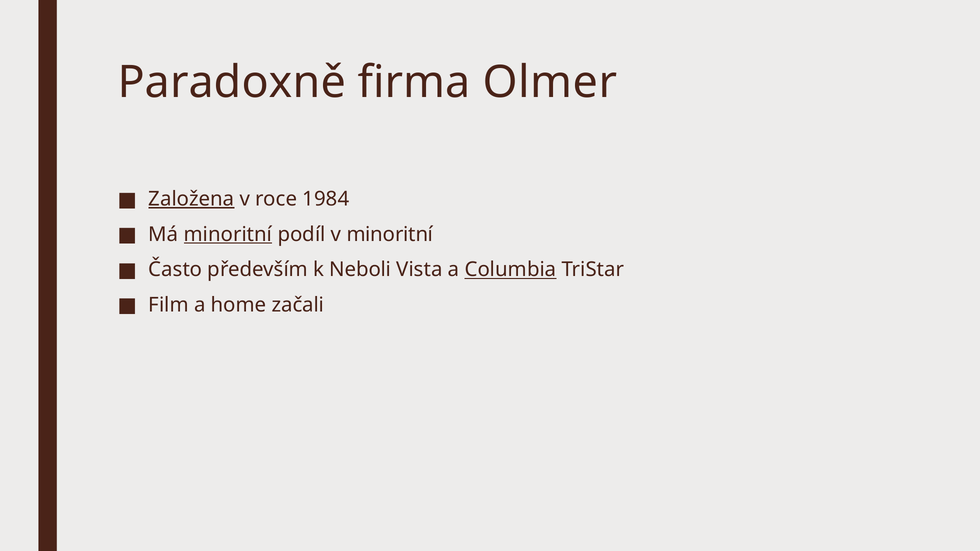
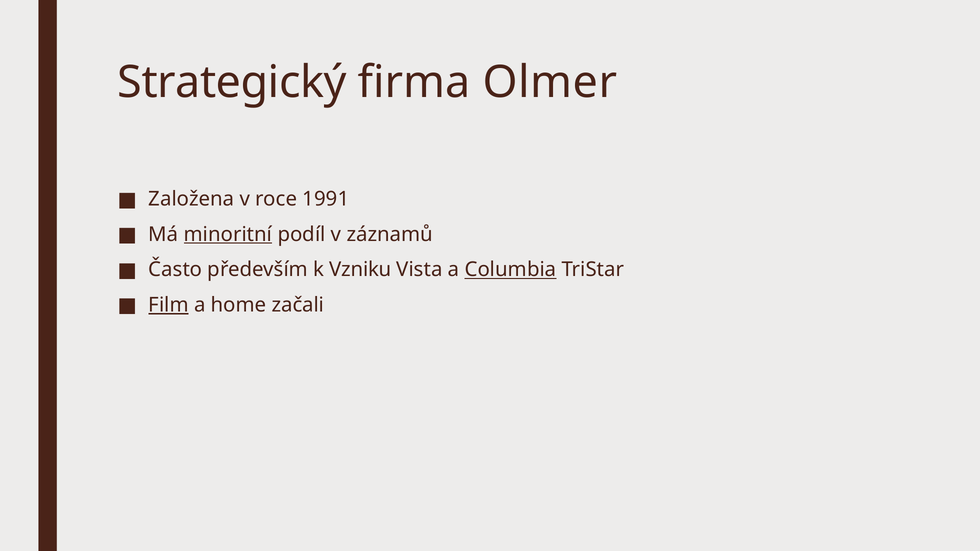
Paradoxně: Paradoxně -> Strategický
Založena underline: present -> none
1984: 1984 -> 1991
v minoritní: minoritní -> záznamů
Neboli: Neboli -> Vzniku
Film underline: none -> present
